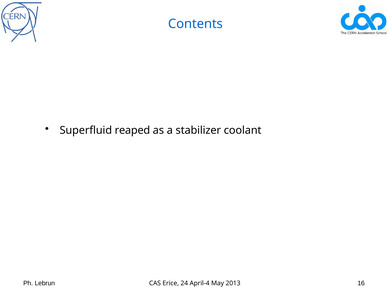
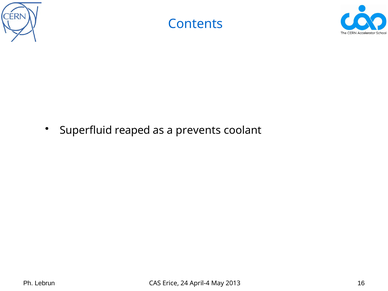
stabilizer: stabilizer -> prevents
